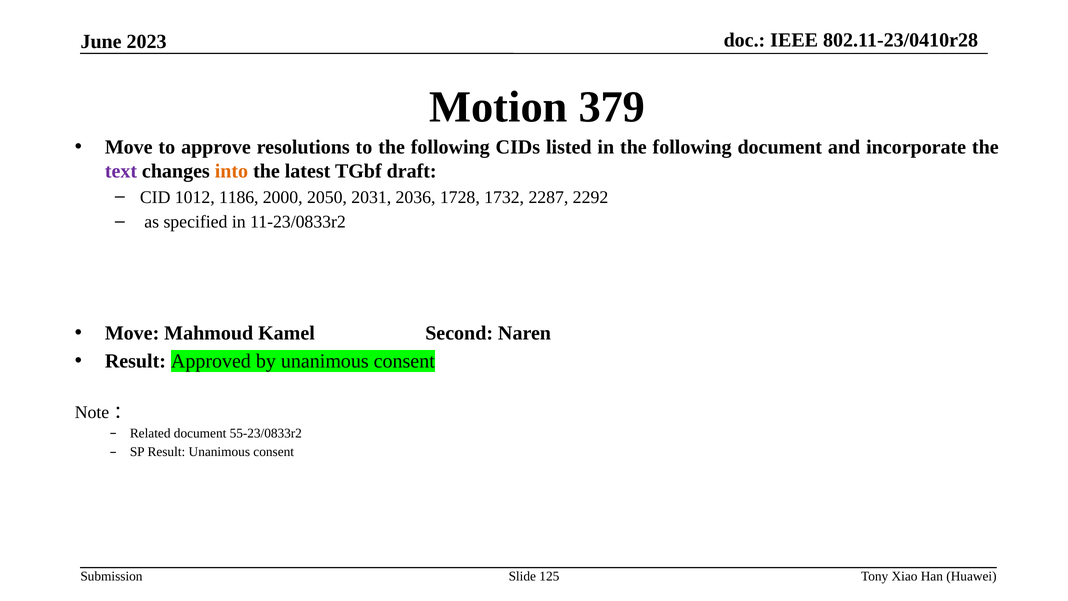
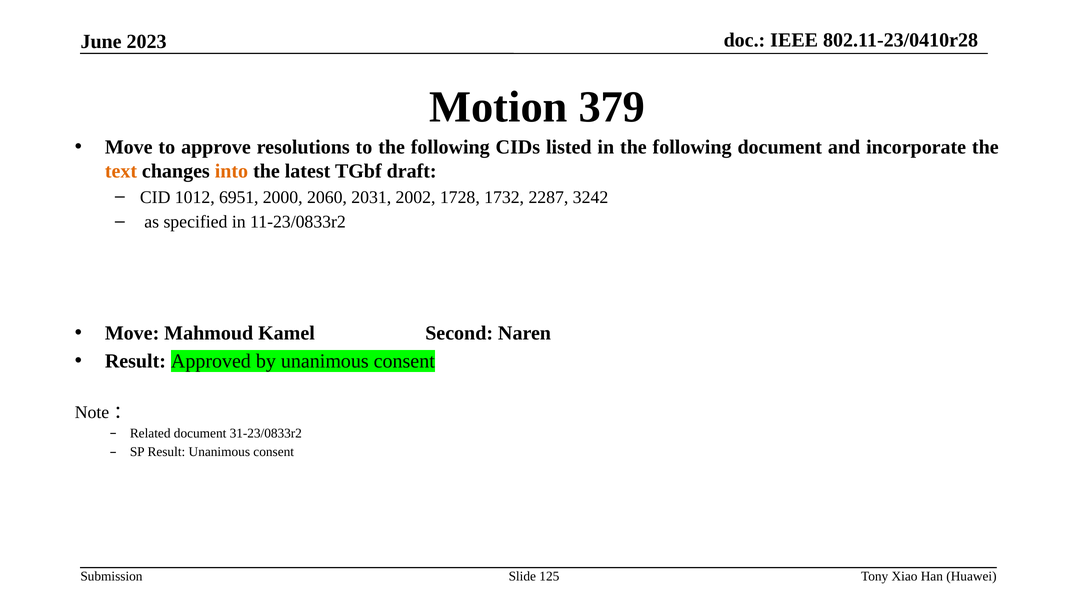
text colour: purple -> orange
1186: 1186 -> 6951
2050: 2050 -> 2060
2036: 2036 -> 2002
2292: 2292 -> 3242
55-23/0833r2: 55-23/0833r2 -> 31-23/0833r2
